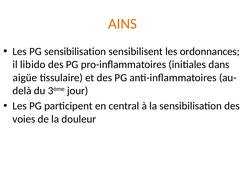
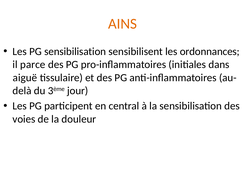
libido: libido -> parce
aigüe: aigüe -> aiguë
